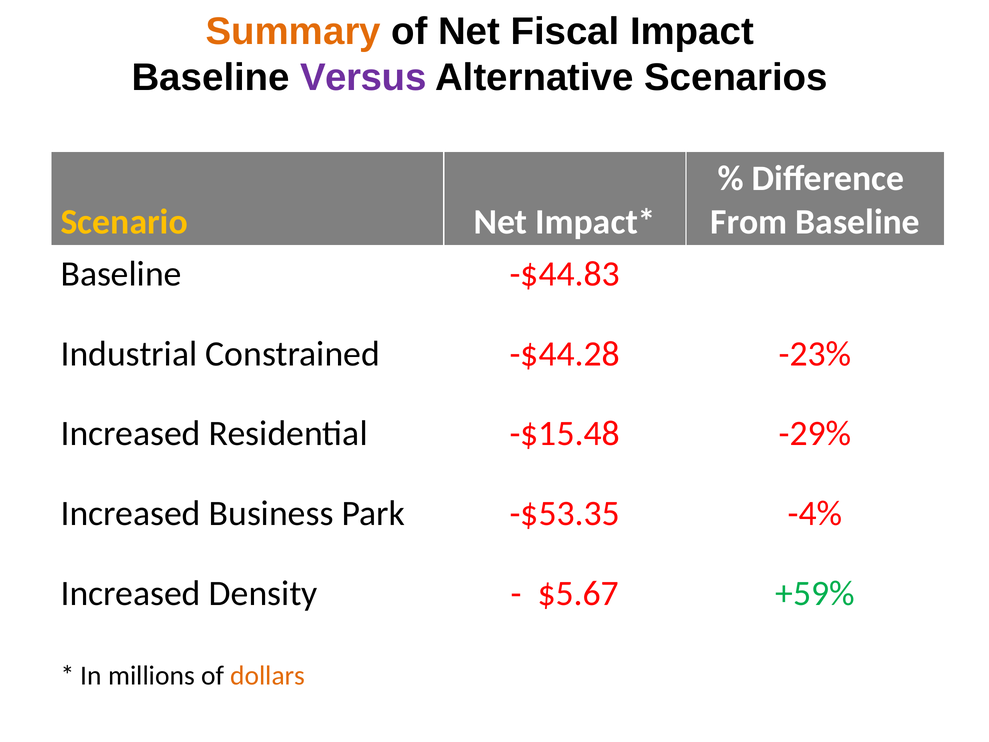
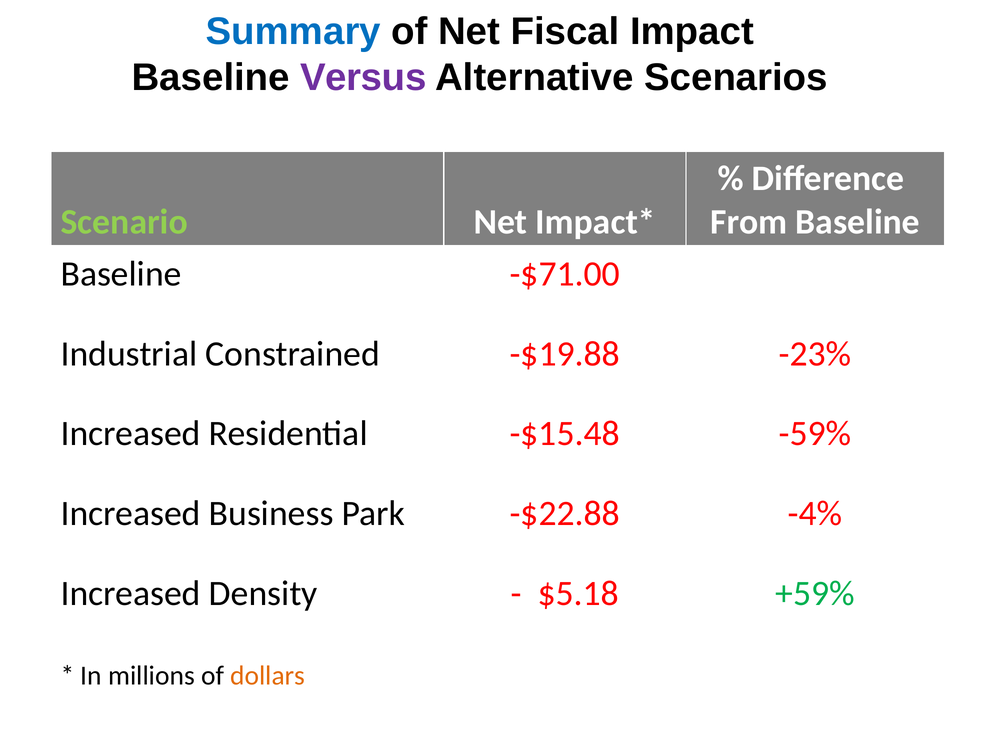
Summary colour: orange -> blue
Scenario colour: yellow -> light green
-$44.83: -$44.83 -> -$71.00
-$44.28: -$44.28 -> -$19.88
-29%: -29% -> -59%
-$53.35: -$53.35 -> -$22.88
$5.67: $5.67 -> $5.18
